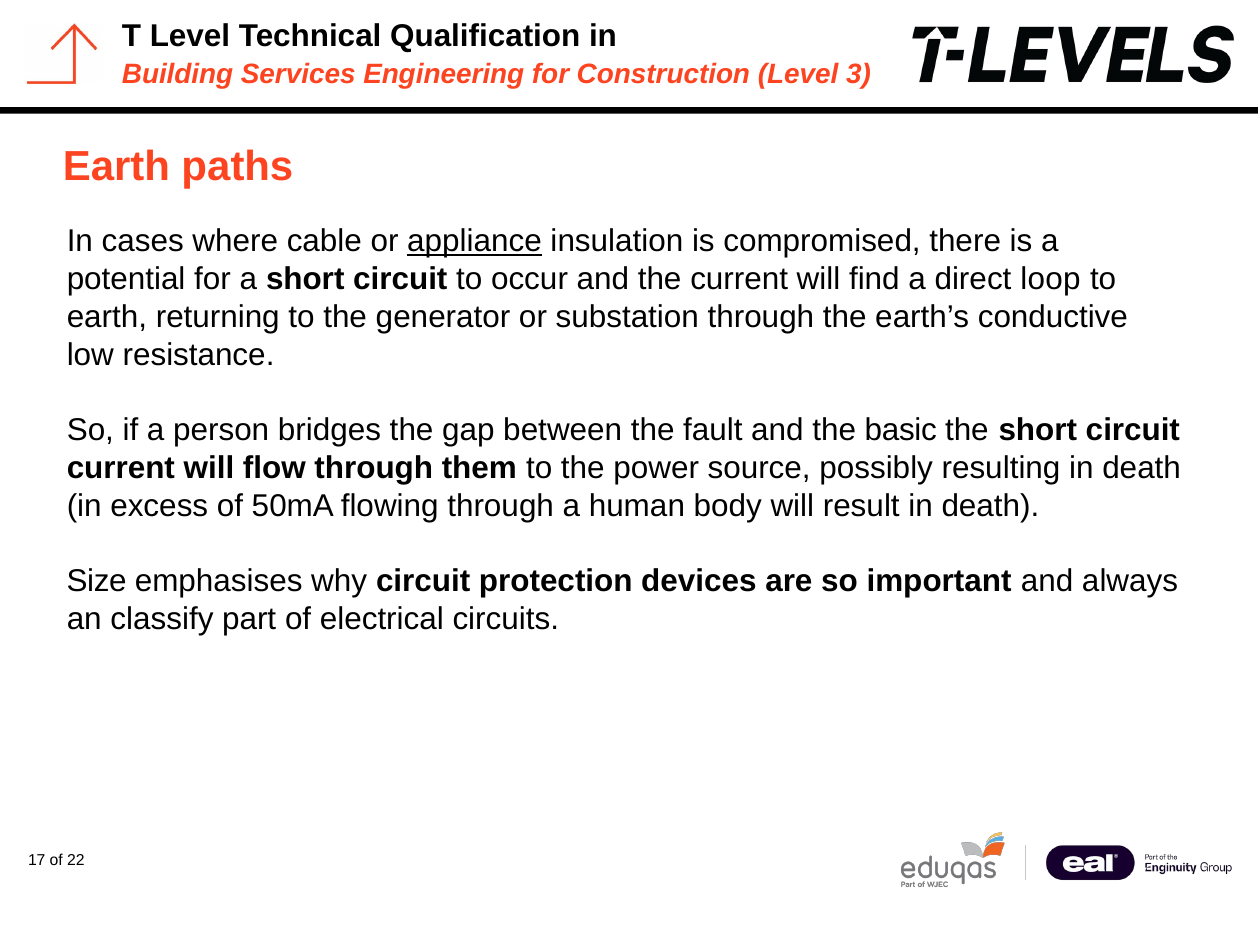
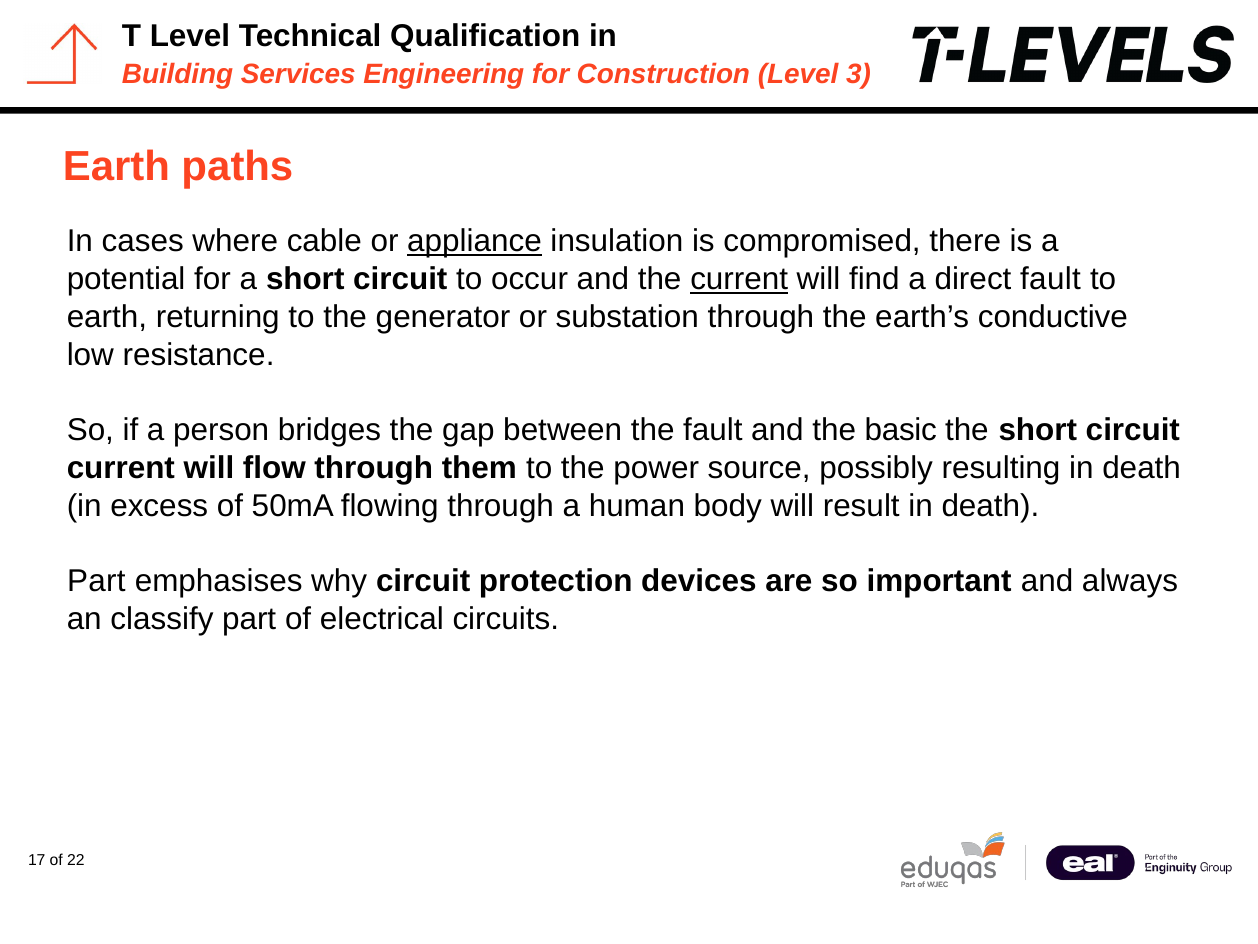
current at (739, 279) underline: none -> present
direct loop: loop -> fault
Size at (97, 581): Size -> Part
